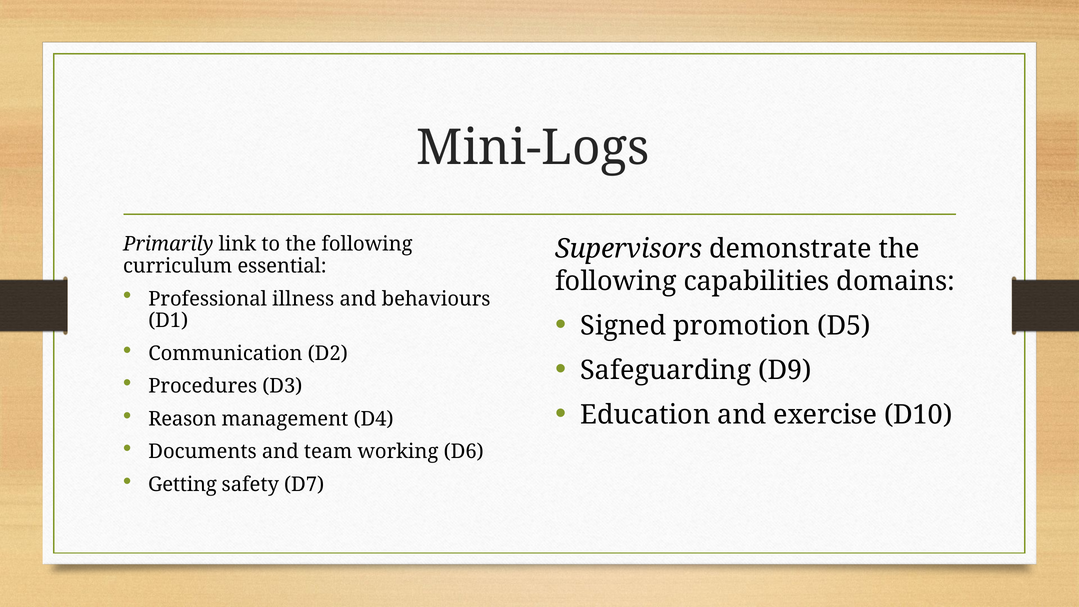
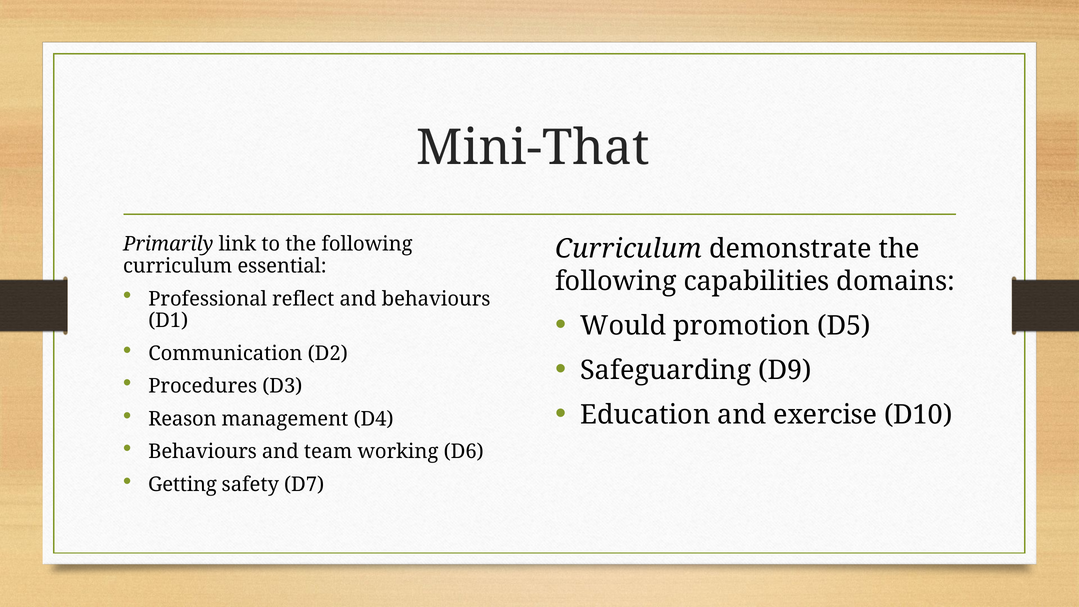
Mini-Logs: Mini-Logs -> Mini-That
Supervisors at (629, 249): Supervisors -> Curriculum
illness: illness -> reflect
Signed: Signed -> Would
Documents at (202, 452): Documents -> Behaviours
